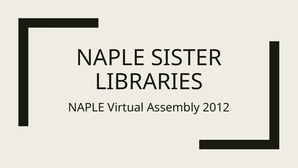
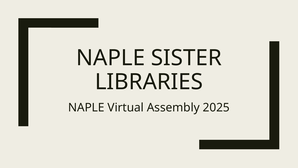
2012: 2012 -> 2025
